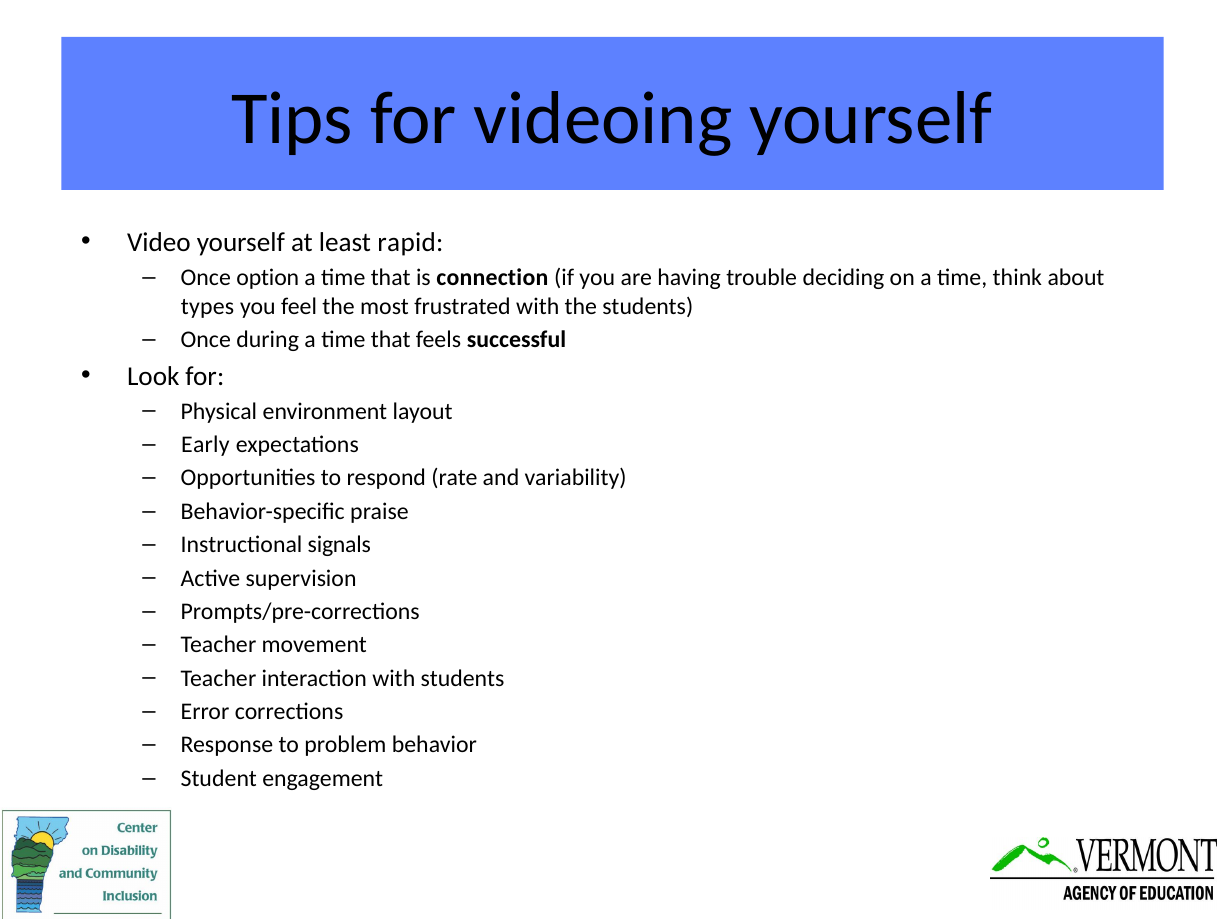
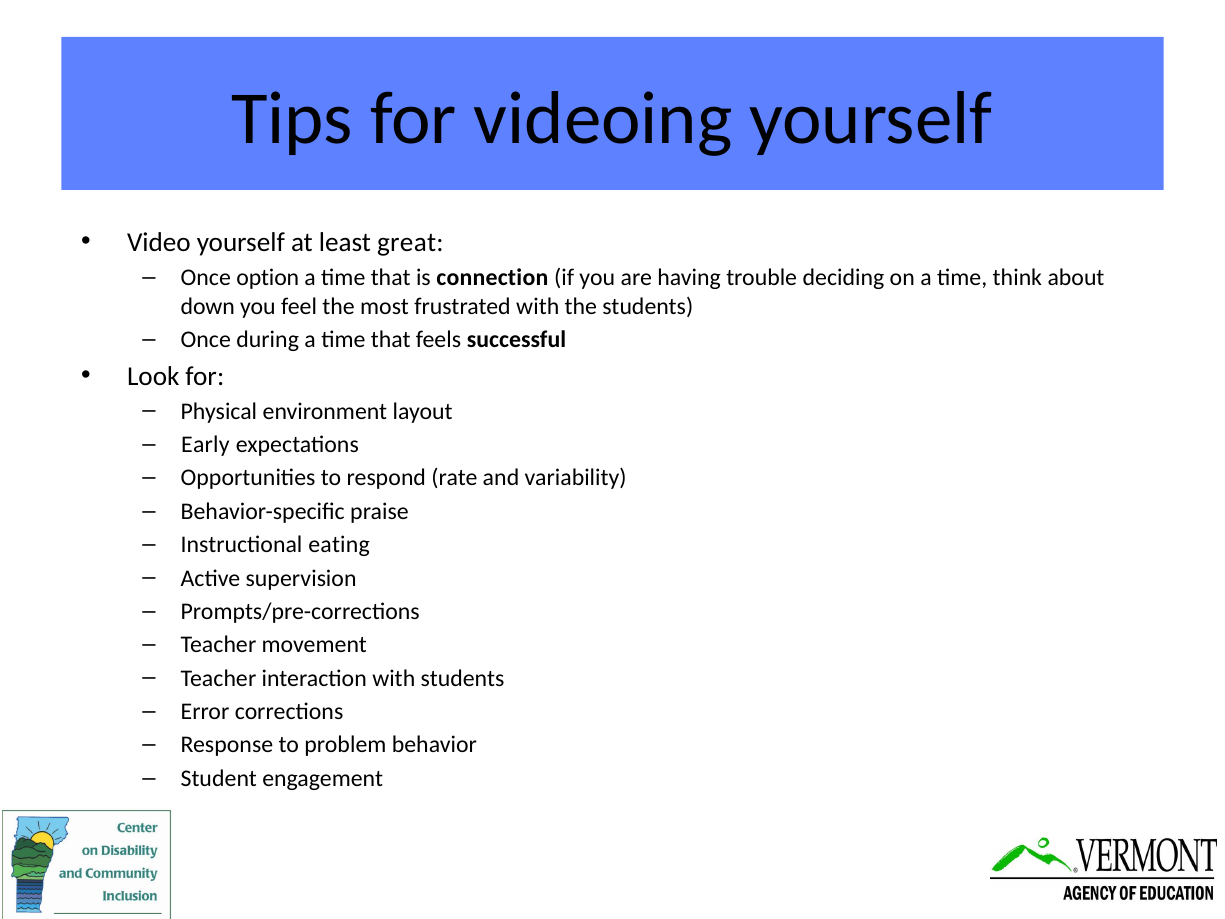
rapid: rapid -> great
types: types -> down
signals: signals -> eating
